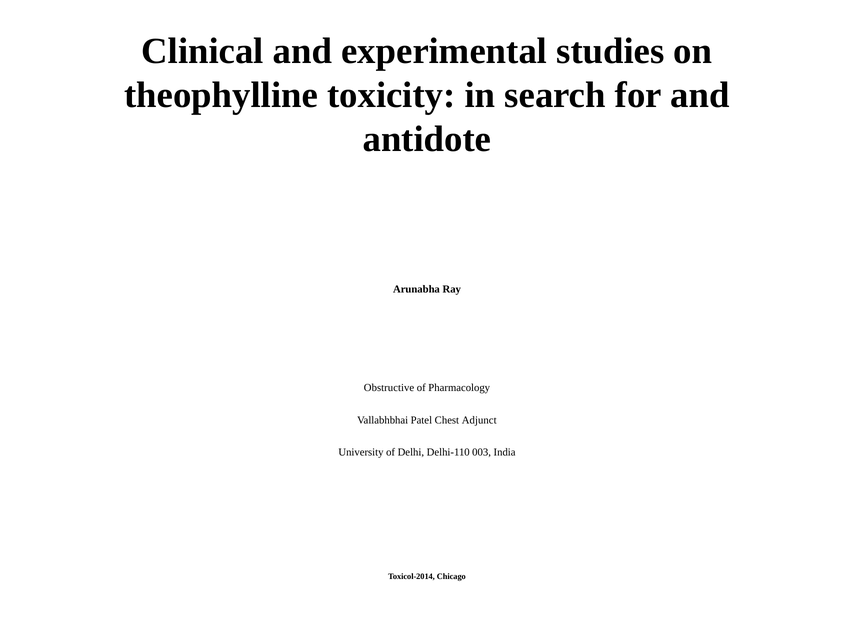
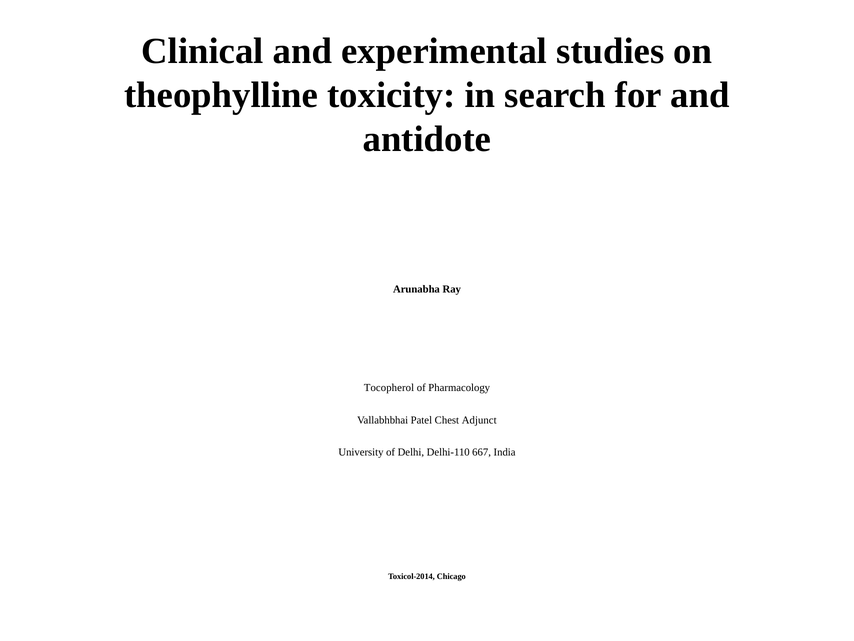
Obstructive: Obstructive -> Tocopherol
003: 003 -> 667
